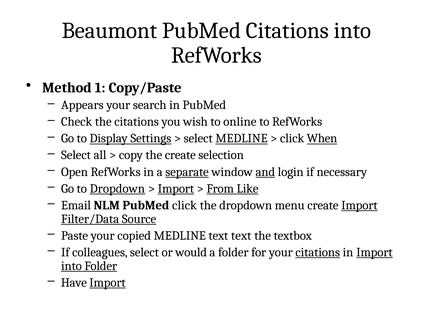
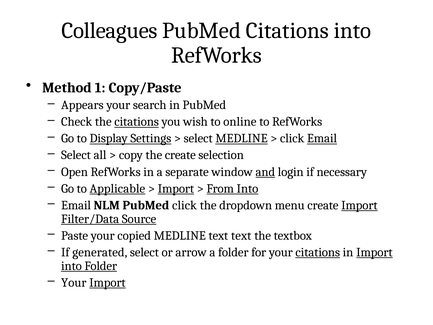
Beaumont: Beaumont -> Colleagues
citations at (137, 122) underline: none -> present
click When: When -> Email
separate underline: present -> none
to Dropdown: Dropdown -> Applicable
From Like: Like -> Into
colleagues: colleagues -> generated
would: would -> arrow
Have at (74, 282): Have -> Your
